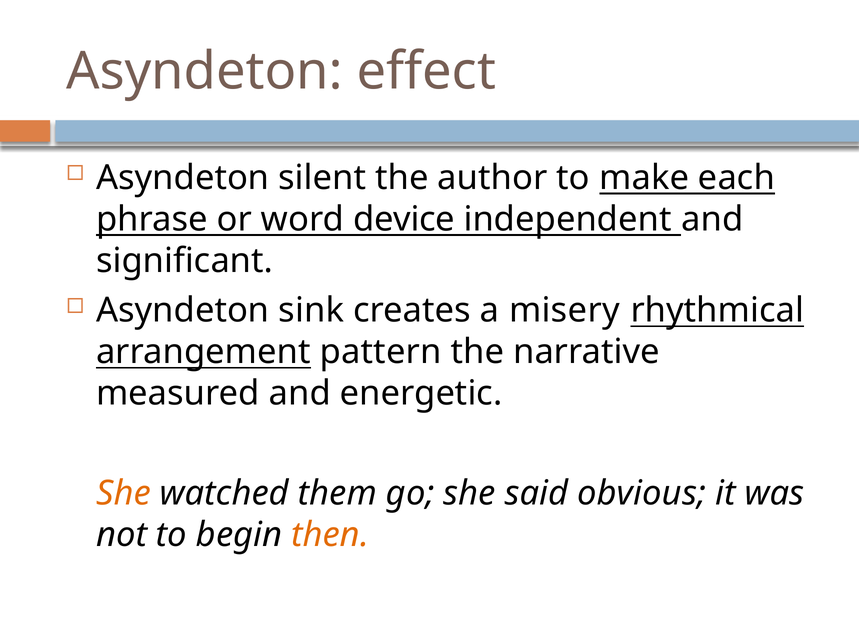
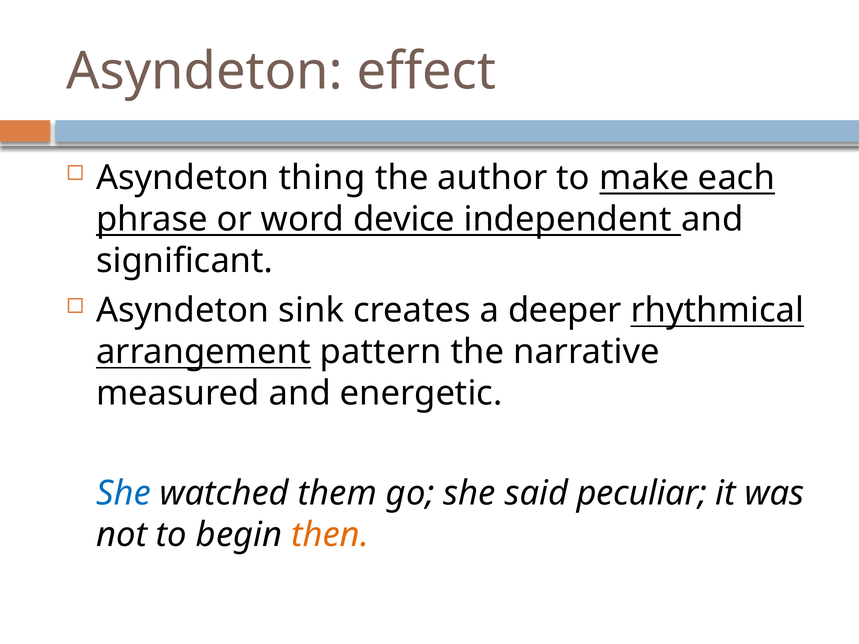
silent: silent -> thing
misery: misery -> deeper
She at (123, 493) colour: orange -> blue
obvious: obvious -> peculiar
